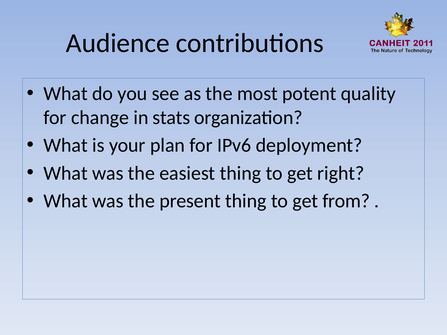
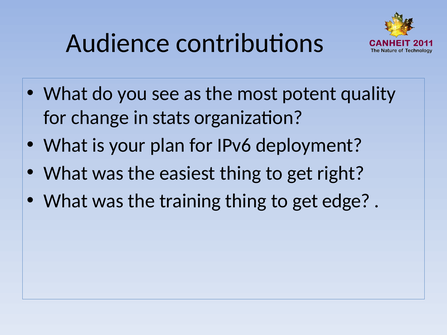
present: present -> training
from: from -> edge
